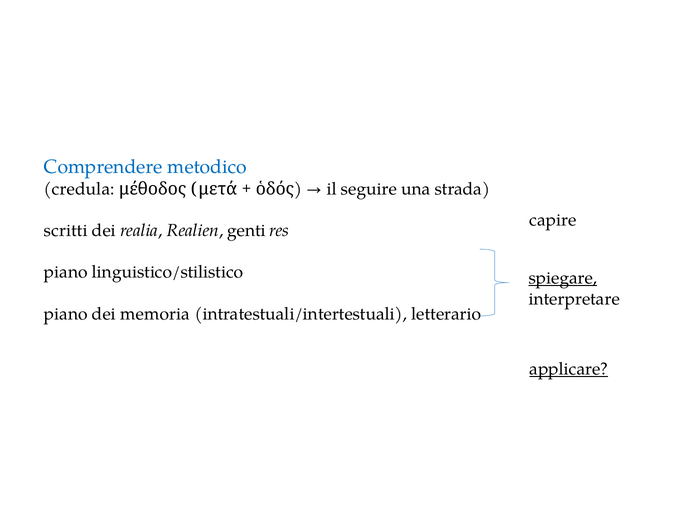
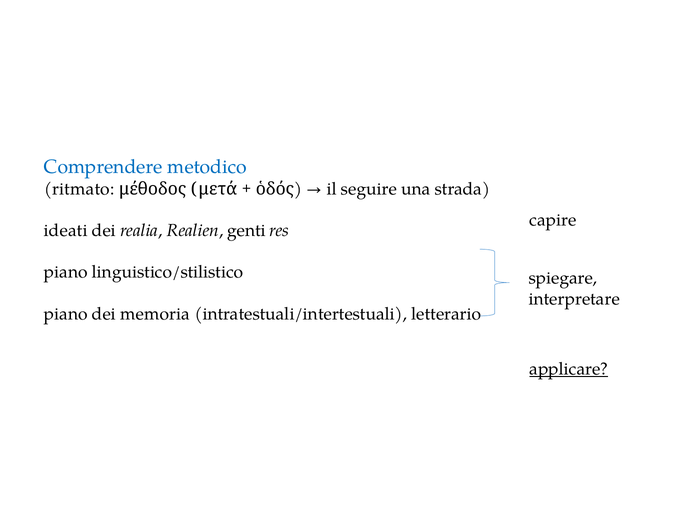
credula: credula -> ritmato
scritti: scritti -> ideati
spiegare underline: present -> none
